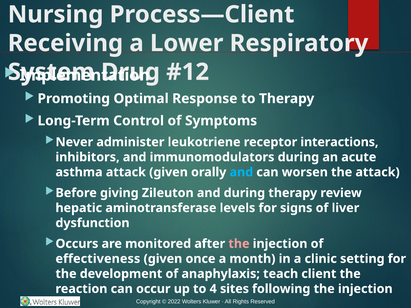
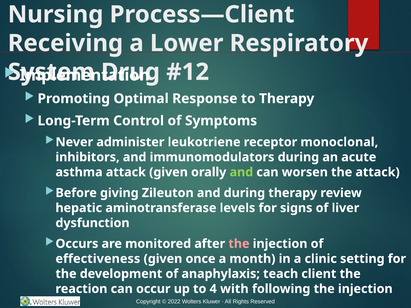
interactions: interactions -> monoclonal
and at (241, 172) colour: light blue -> light green
sites: sites -> with
